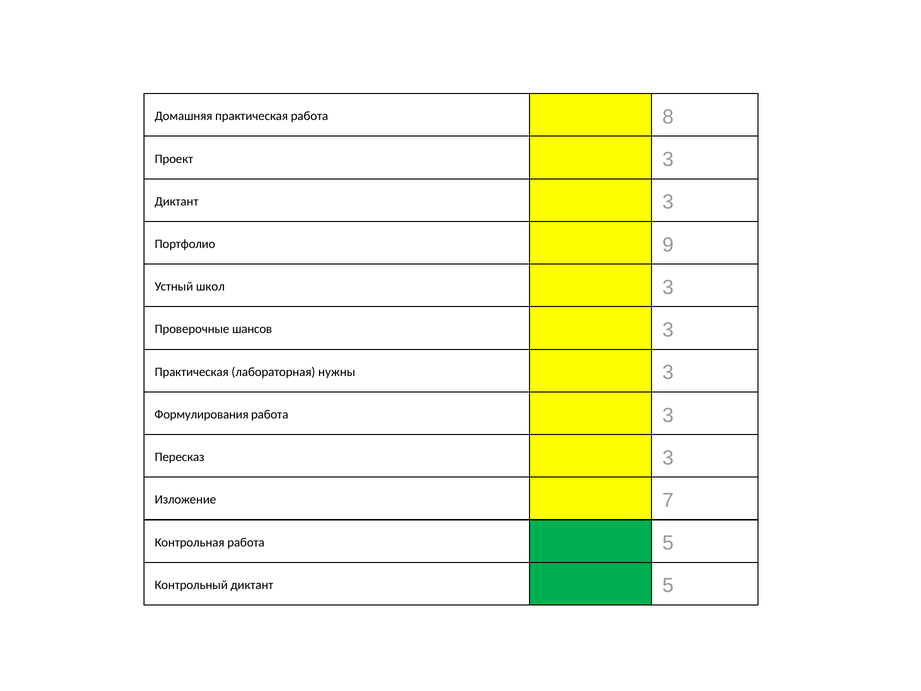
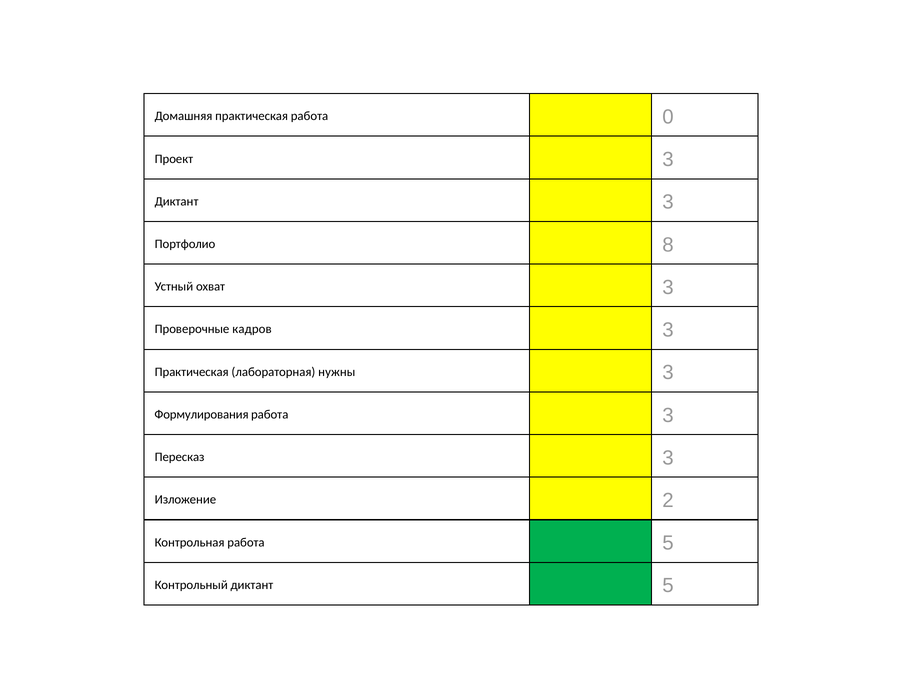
8: 8 -> 0
9: 9 -> 8
школ: школ -> охват
шансов: шансов -> кадров
7: 7 -> 2
